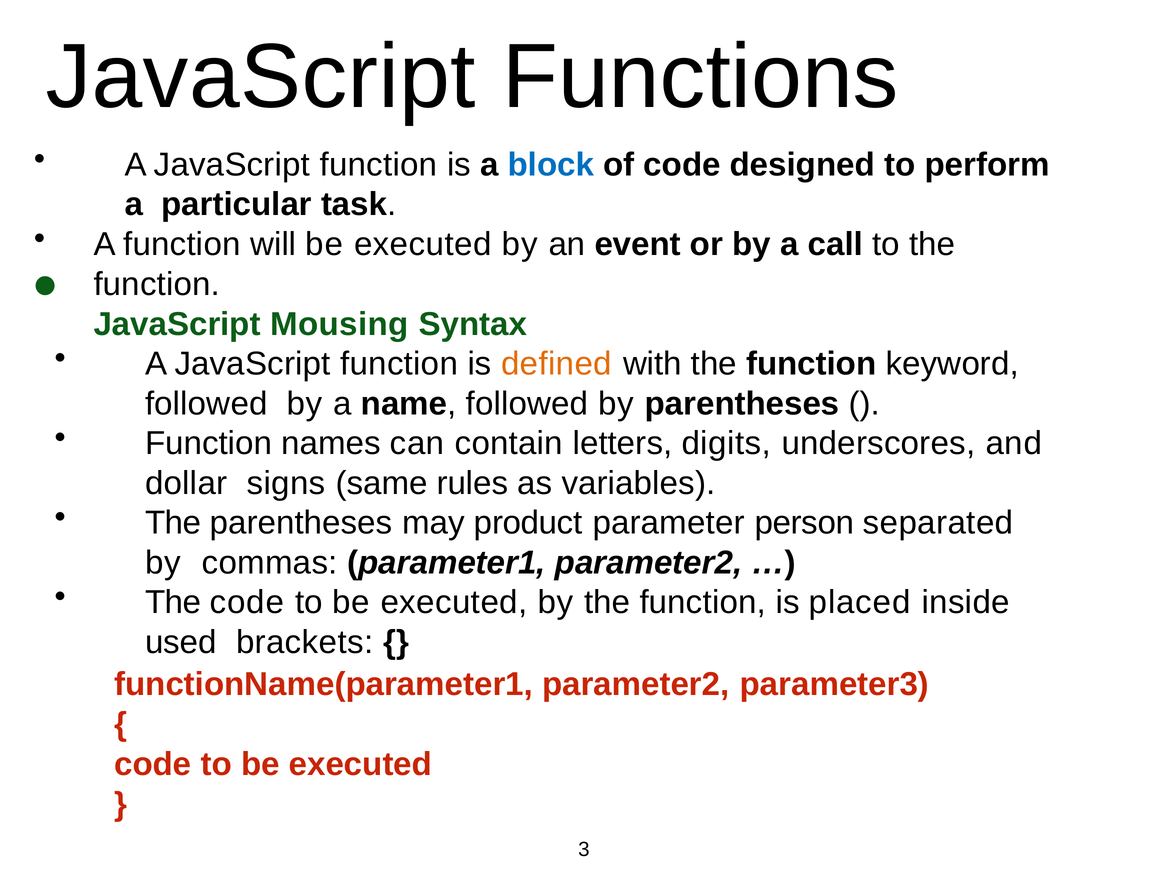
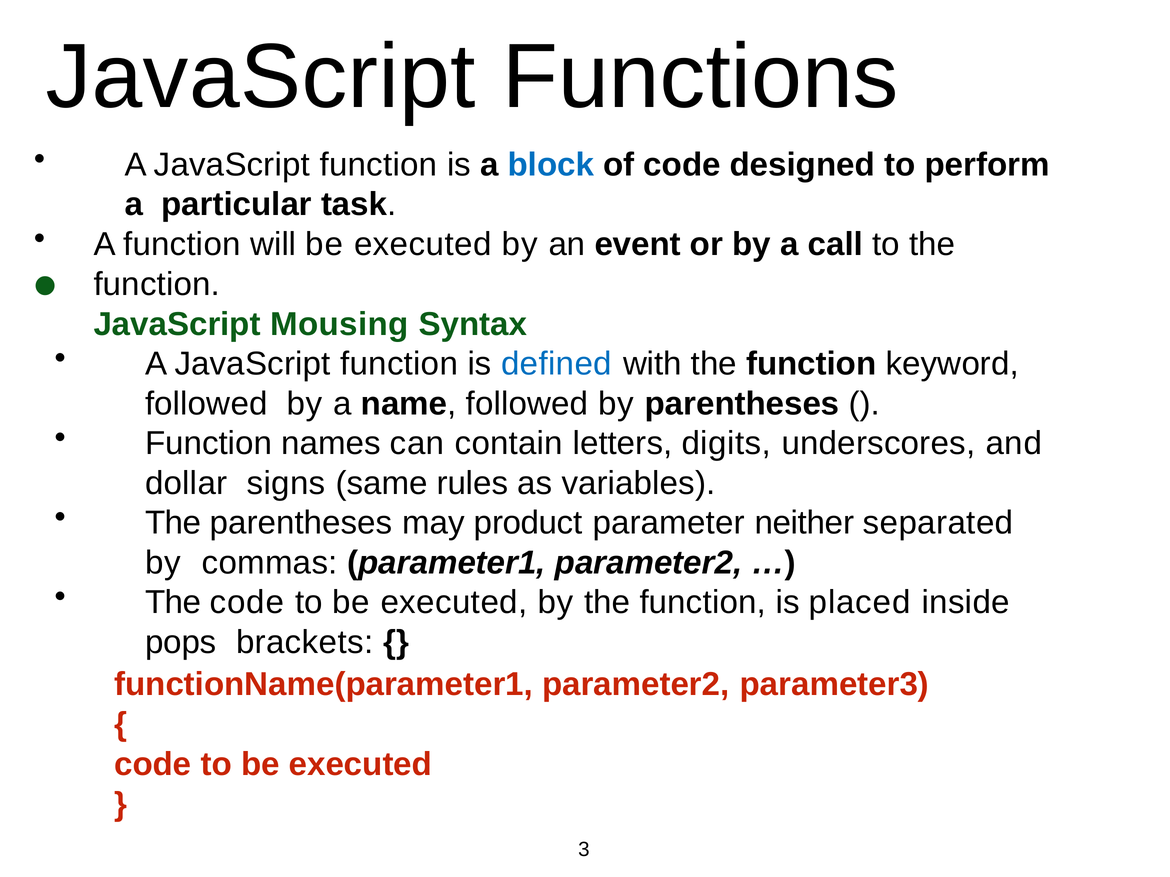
defined colour: orange -> blue
person: person -> neither
used: used -> pops
